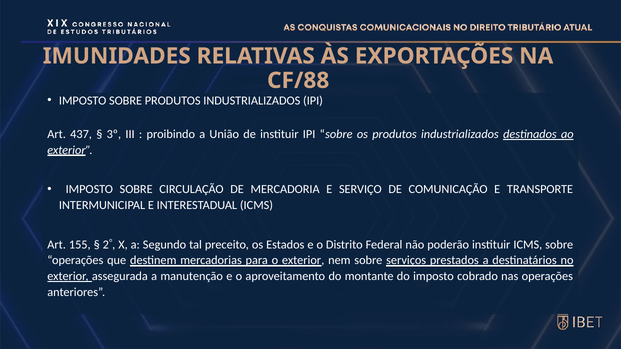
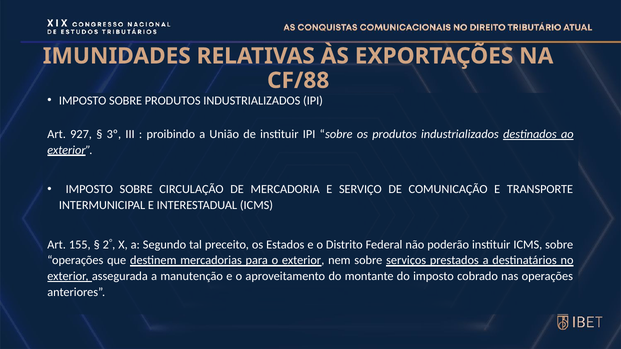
437: 437 -> 927
